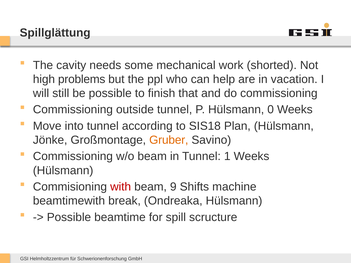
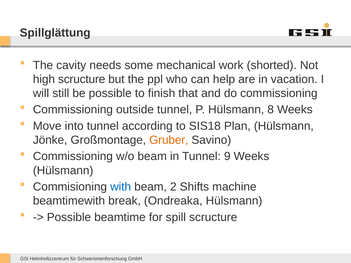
high problems: problems -> scructure
0: 0 -> 8
1: 1 -> 9
with colour: red -> blue
9: 9 -> 2
